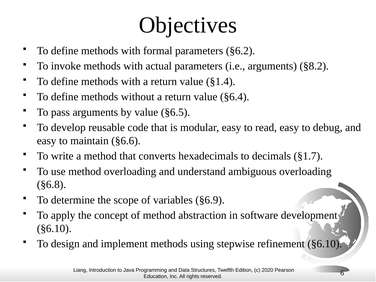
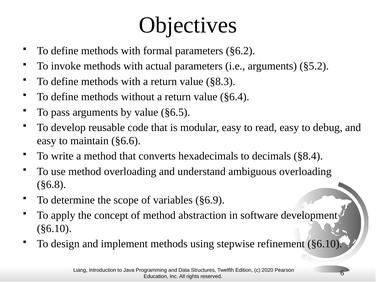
§8.2: §8.2 -> §5.2
§1.4: §1.4 -> §8.3
§1.7: §1.7 -> §8.4
